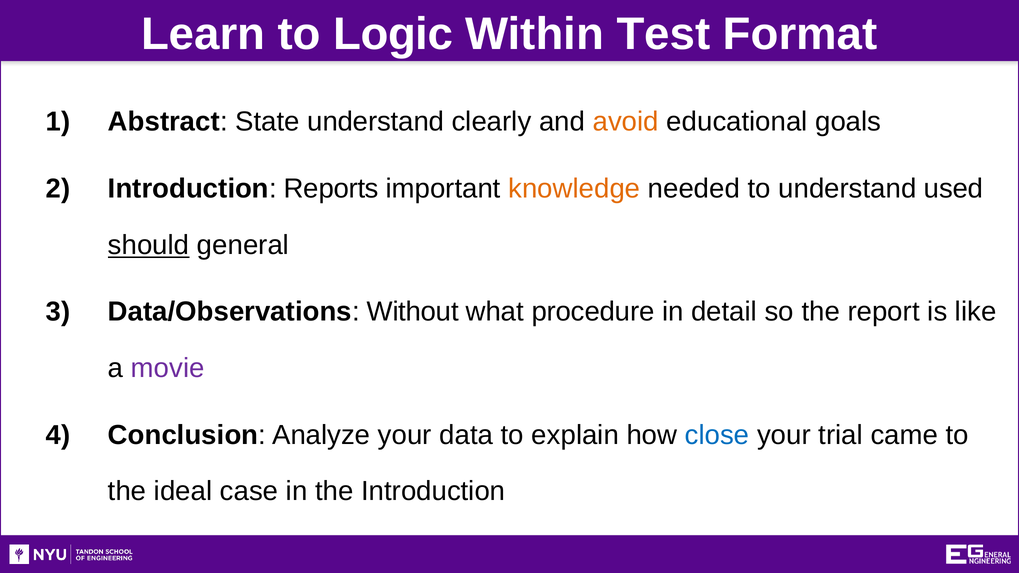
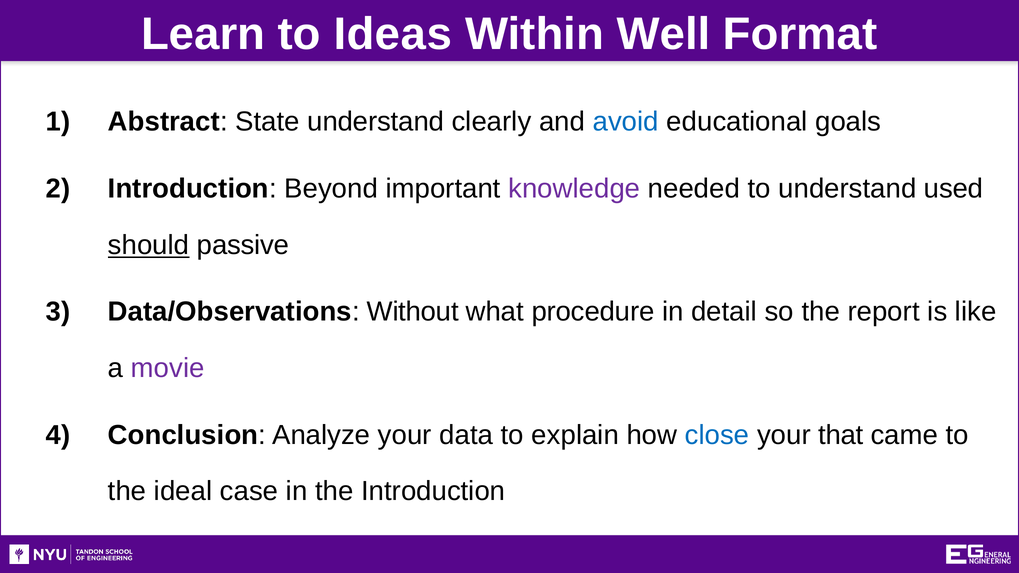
Logic: Logic -> Ideas
Test: Test -> Well
avoid colour: orange -> blue
Reports: Reports -> Beyond
knowledge colour: orange -> purple
general: general -> passive
trial: trial -> that
